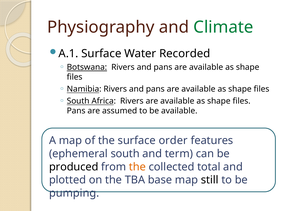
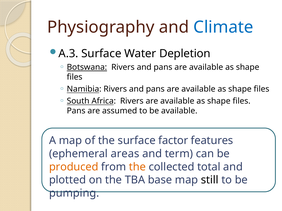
Climate colour: green -> blue
A.1: A.1 -> A.3
Recorded: Recorded -> Depletion
order: order -> factor
ephemeral south: south -> areas
produced colour: black -> orange
